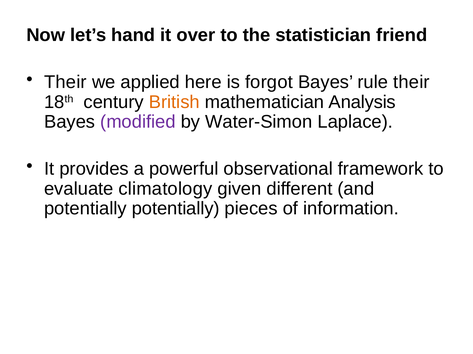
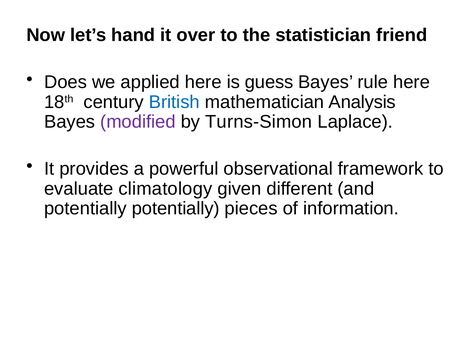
Their at (65, 82): Their -> Does
forgot: forgot -> guess
rule their: their -> here
British colour: orange -> blue
Water-Simon: Water-Simon -> Turns-Simon
